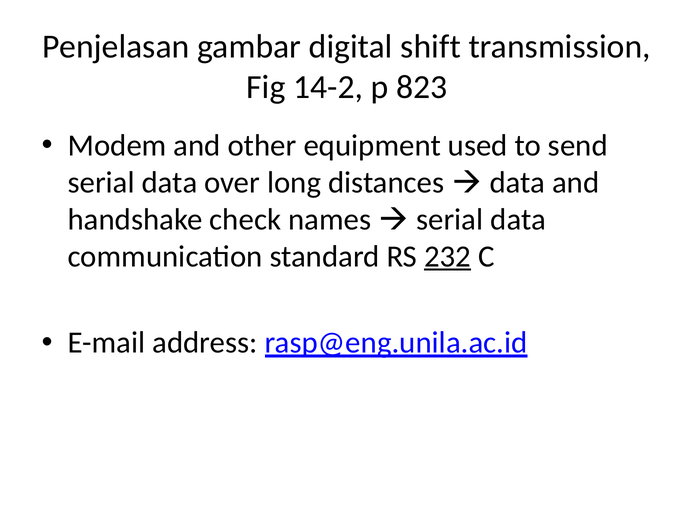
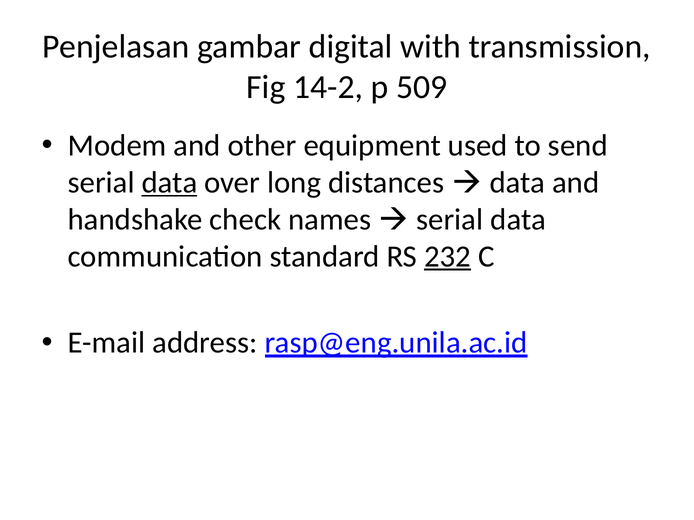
shift: shift -> with
823: 823 -> 509
data at (170, 183) underline: none -> present
